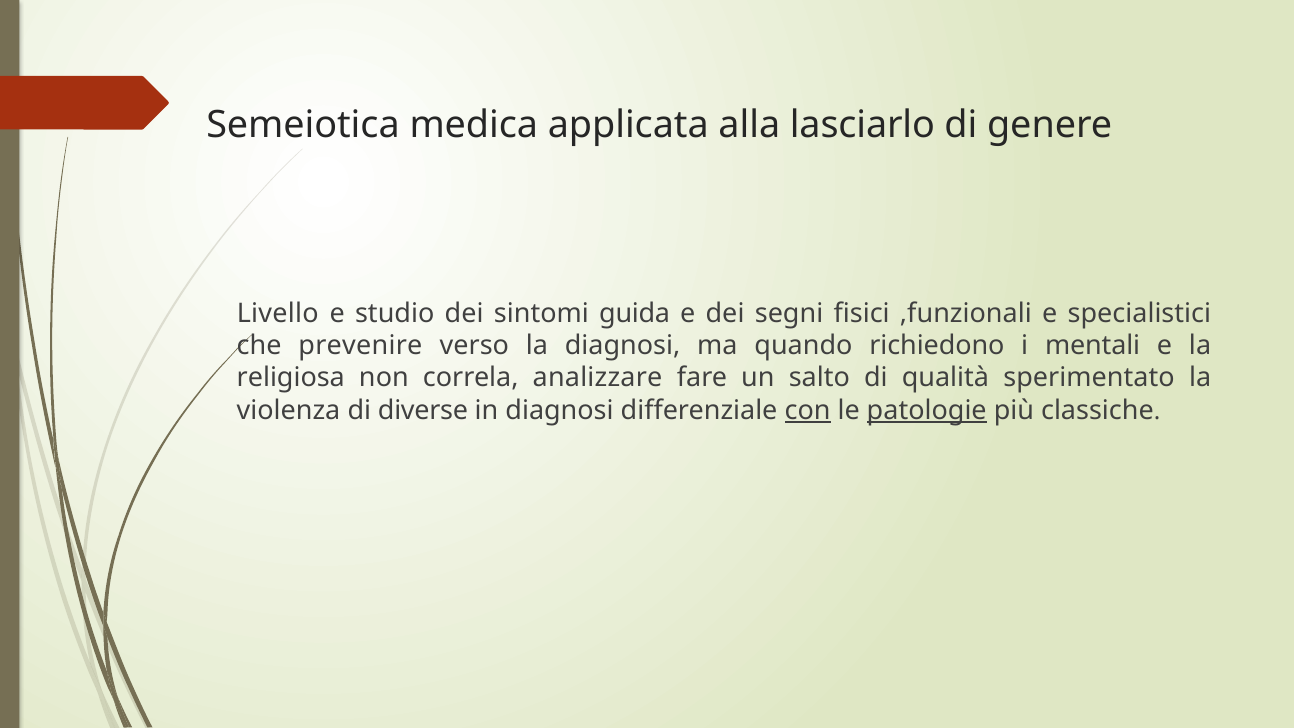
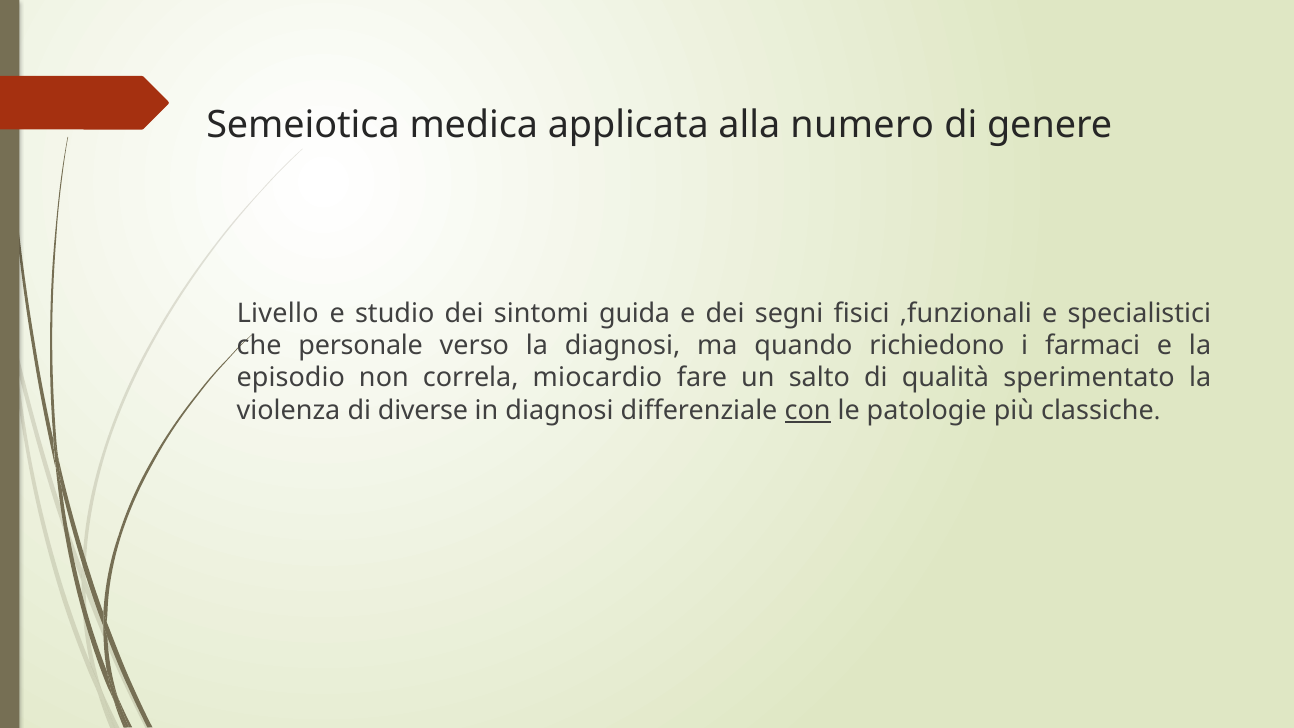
lasciarlo: lasciarlo -> numero
prevenire: prevenire -> personale
mentali: mentali -> farmaci
religiosa: religiosa -> episodio
analizzare: analizzare -> miocardio
patologie underline: present -> none
